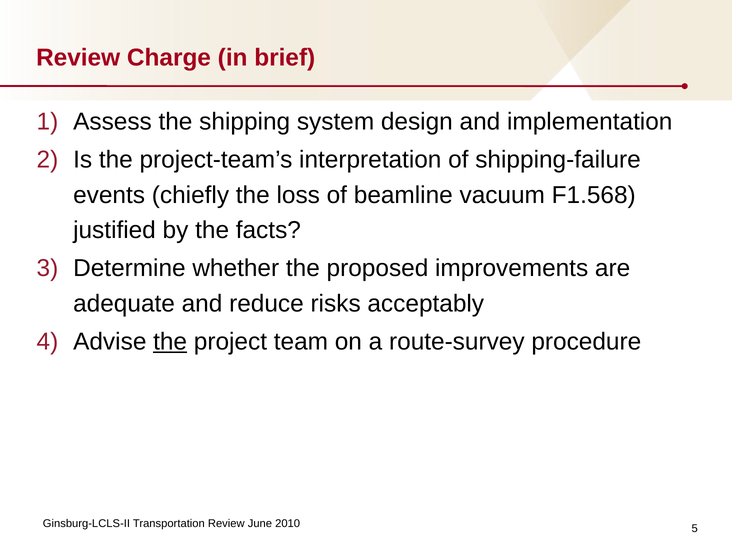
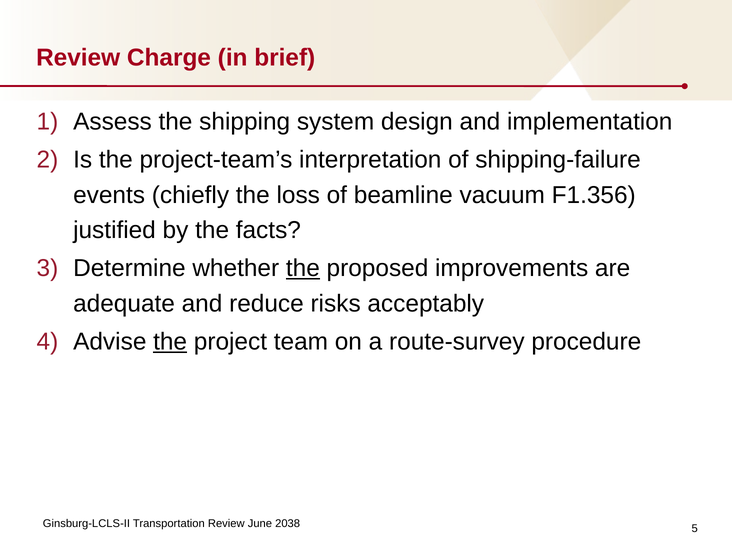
F1.568: F1.568 -> F1.356
the at (303, 268) underline: none -> present
2010: 2010 -> 2038
